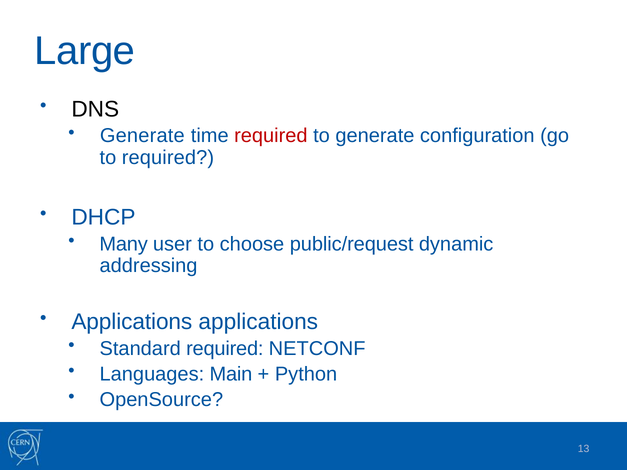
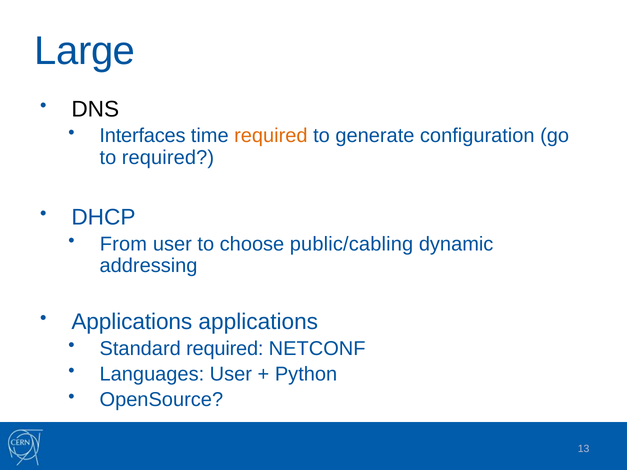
Generate at (142, 136): Generate -> Interfaces
required at (271, 136) colour: red -> orange
Many: Many -> From
public/request: public/request -> public/cabling
Languages Main: Main -> User
